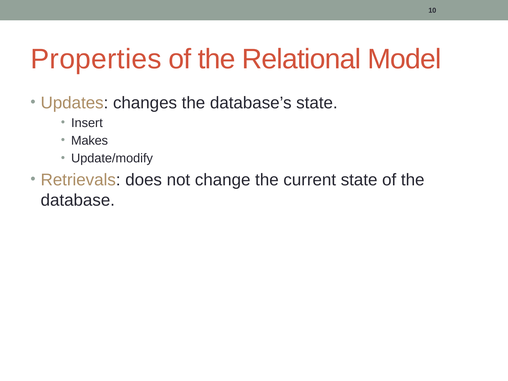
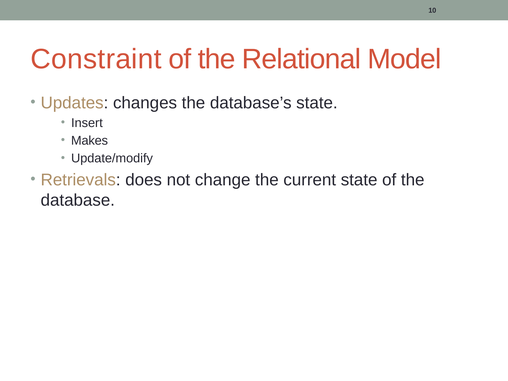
Properties: Properties -> Constraint
